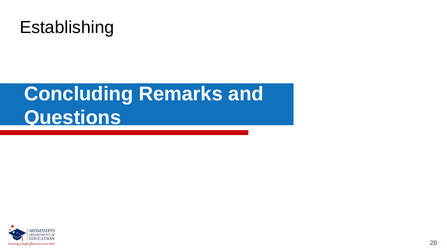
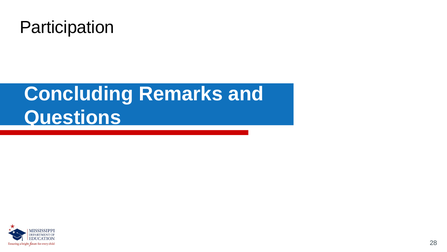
Establishing: Establishing -> Participation
